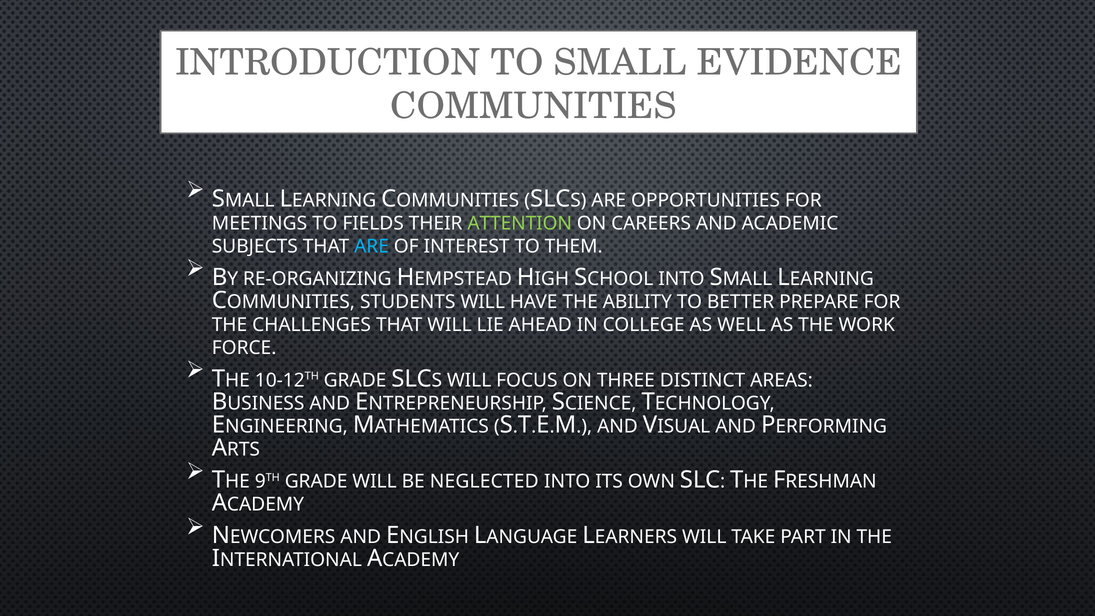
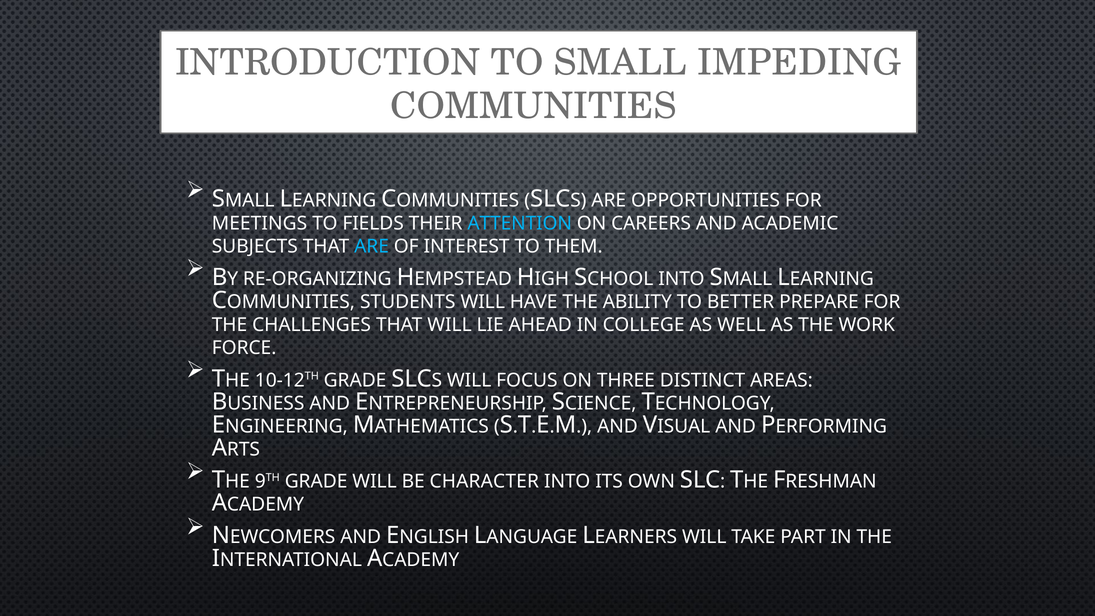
EVIDENCE: EVIDENCE -> IMPEDING
ATTENTION colour: light green -> light blue
NEGLECTED: NEGLECTED -> CHARACTER
